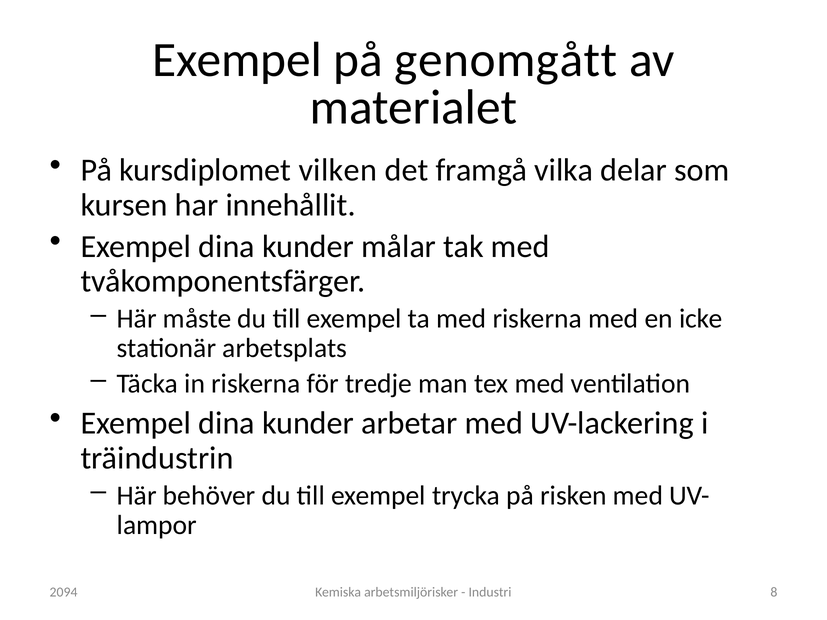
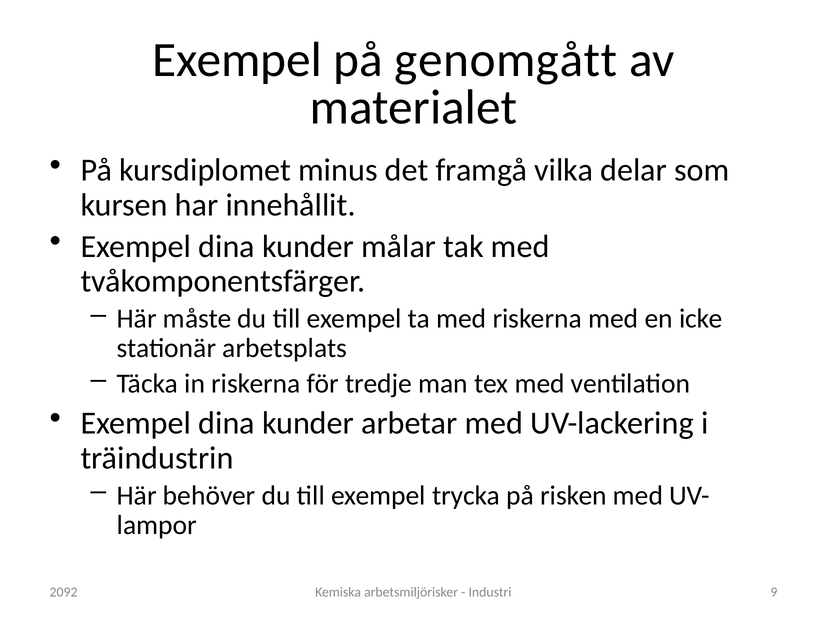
vilken: vilken -> minus
8: 8 -> 9
2094: 2094 -> 2092
